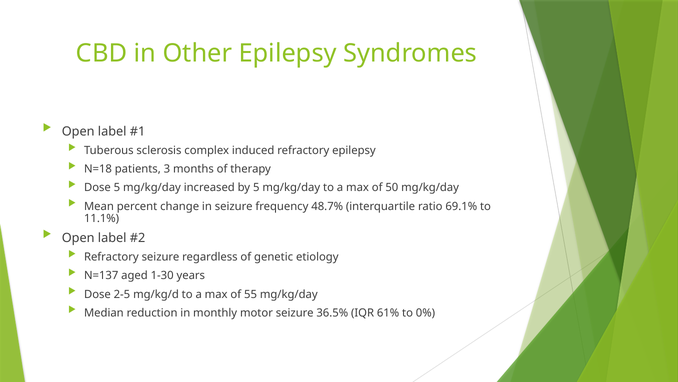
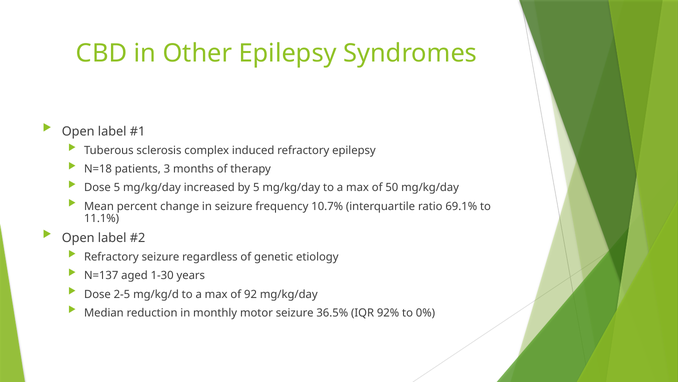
48.7%: 48.7% -> 10.7%
55: 55 -> 92
61%: 61% -> 92%
